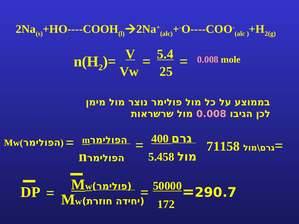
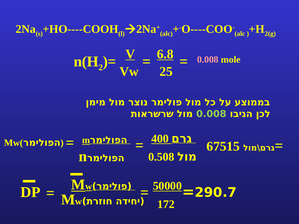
5.4: 5.4 -> 6.8
0.008 at (211, 114) colour: pink -> light green
71158: 71158 -> 67515
5.458: 5.458 -> 0.508
